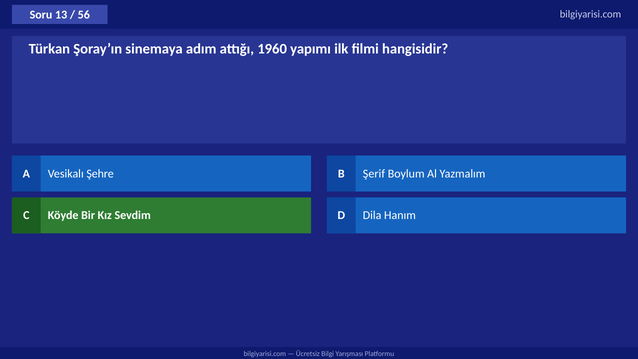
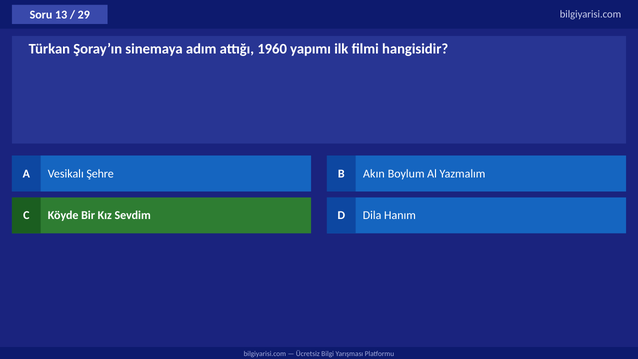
56: 56 -> 29
Şerif: Şerif -> Akın
